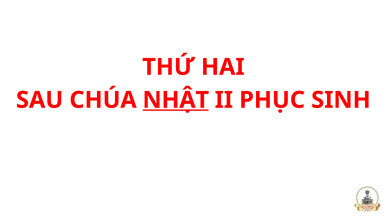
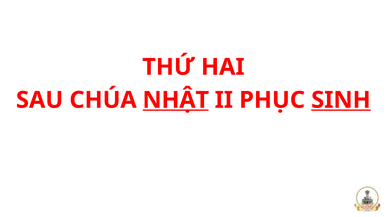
SINH underline: none -> present
